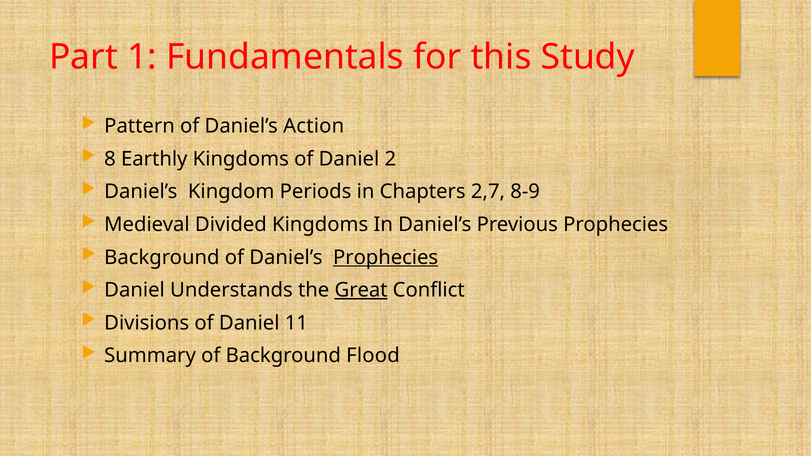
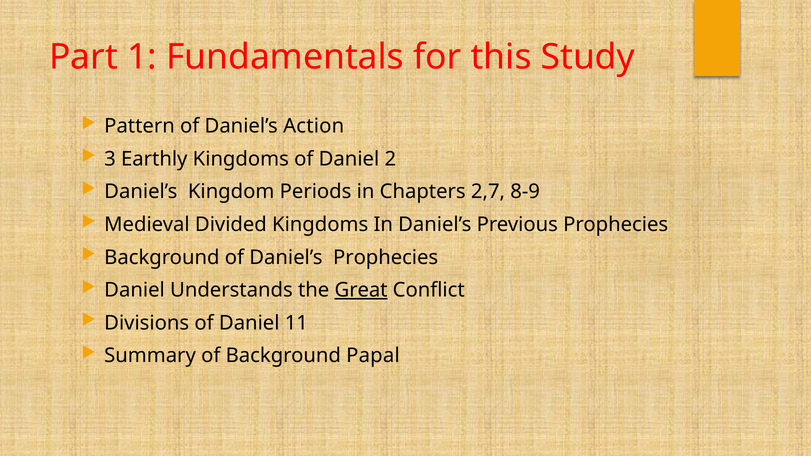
8: 8 -> 3
Prophecies at (386, 257) underline: present -> none
Flood: Flood -> Papal
